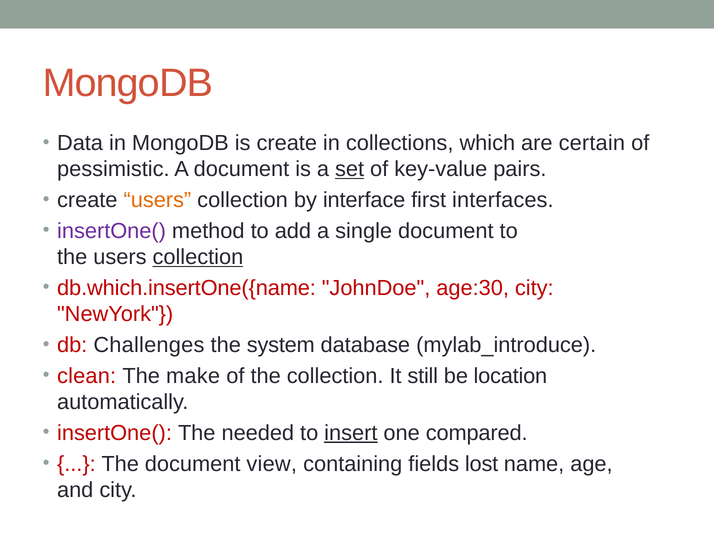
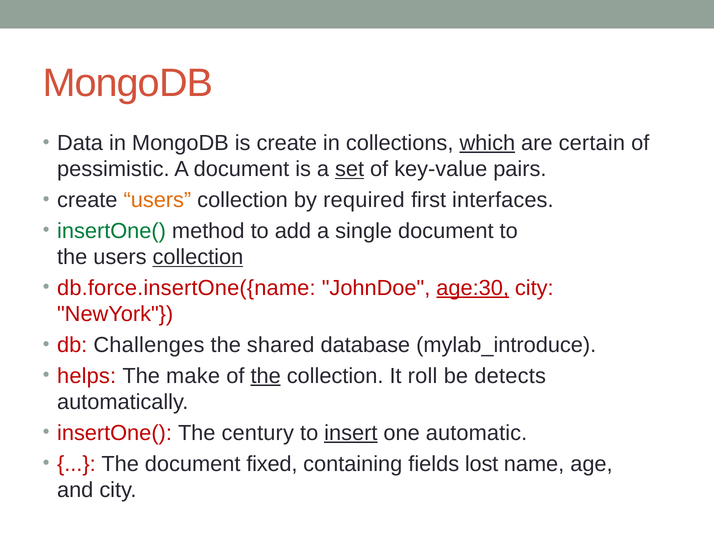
which underline: none -> present
interface: interface -> required
insertOne( at (112, 231) colour: purple -> green
db.which.insertOne({name: db.which.insertOne({name -> db.force.insertOne({name
age:30 underline: none -> present
system: system -> shared
clean: clean -> helps
the at (266, 376) underline: none -> present
still: still -> roll
location: location -> detects
needed: needed -> century
compared: compared -> automatic
view: view -> fixed
